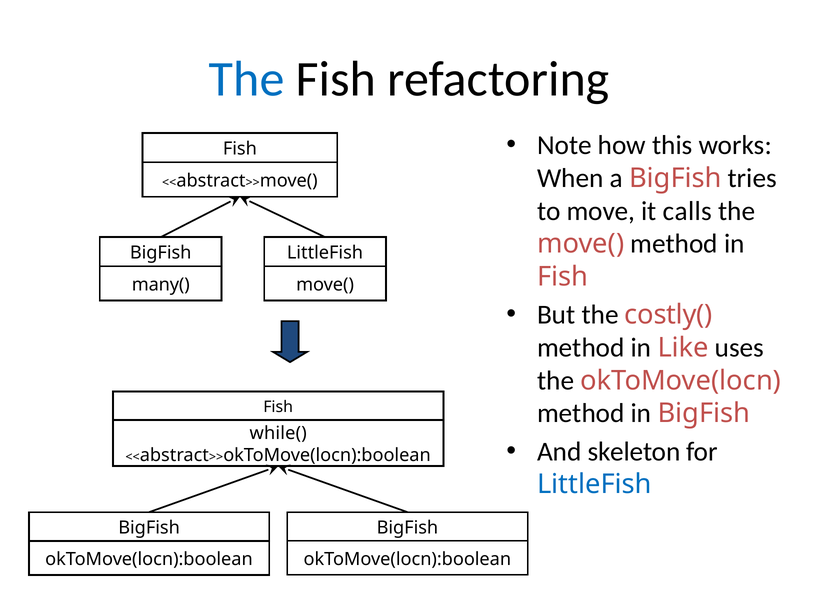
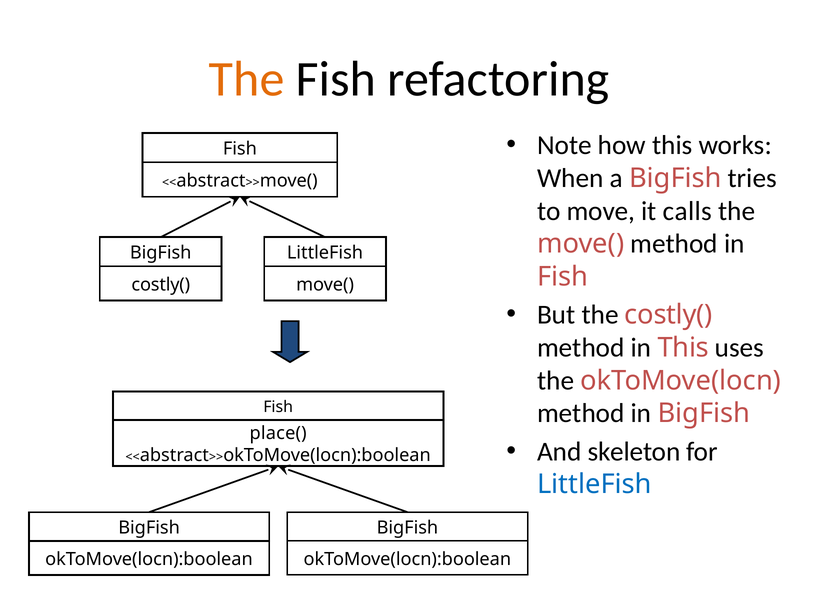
The at (247, 79) colour: blue -> orange
many( at (161, 284): many( -> costly(
in Like: Like -> This
while(: while( -> place(
